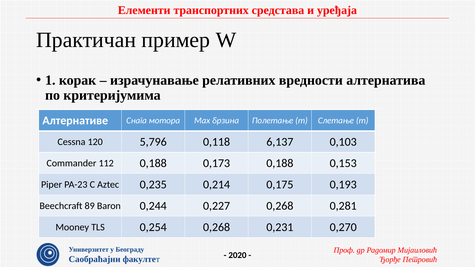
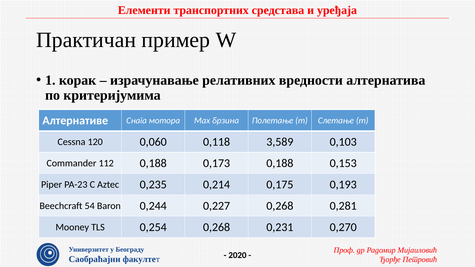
5,796: 5,796 -> 0,060
6,137: 6,137 -> 3,589
89: 89 -> 54
